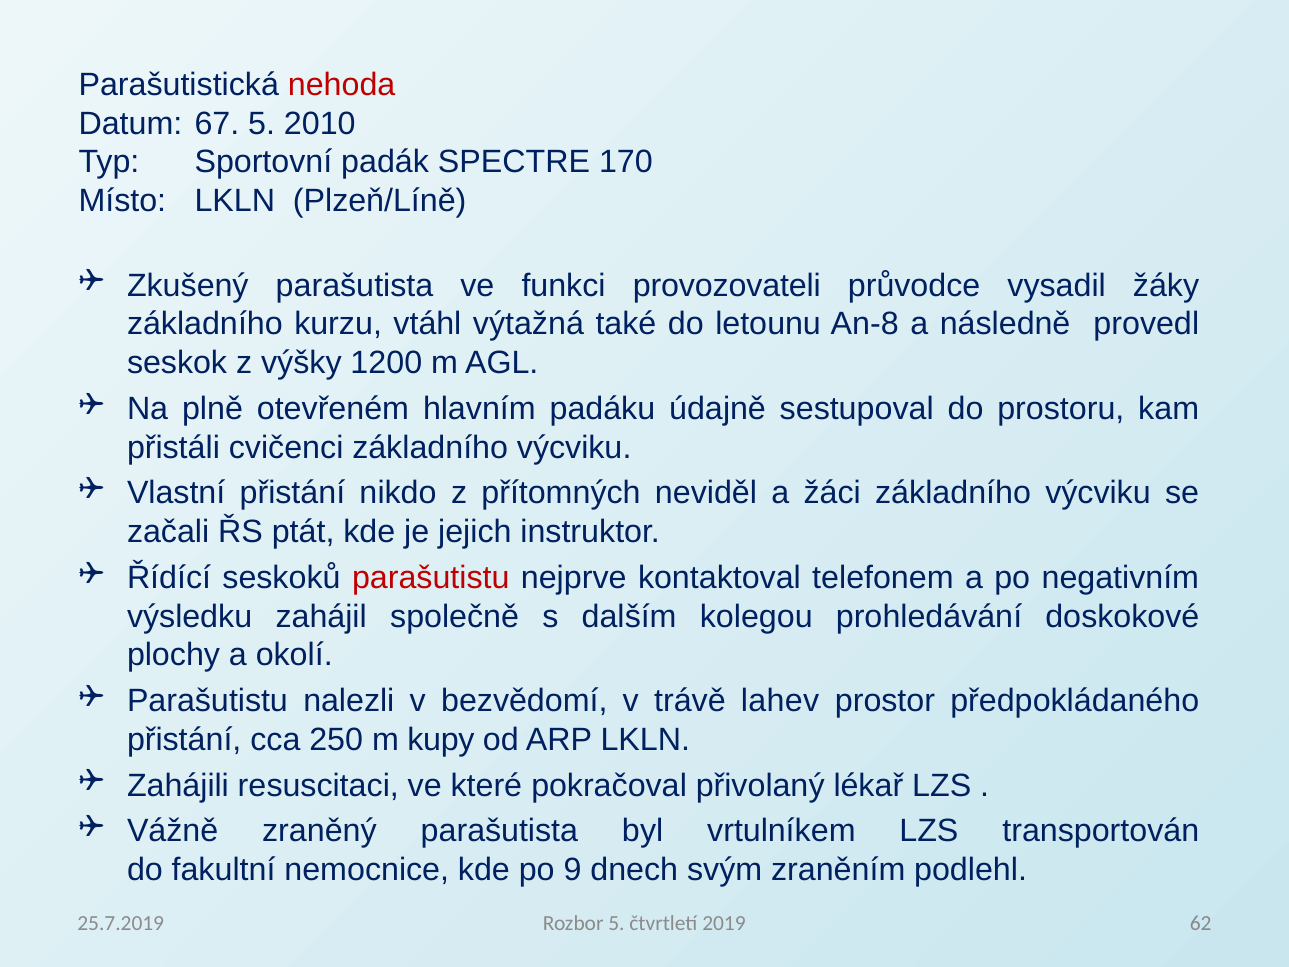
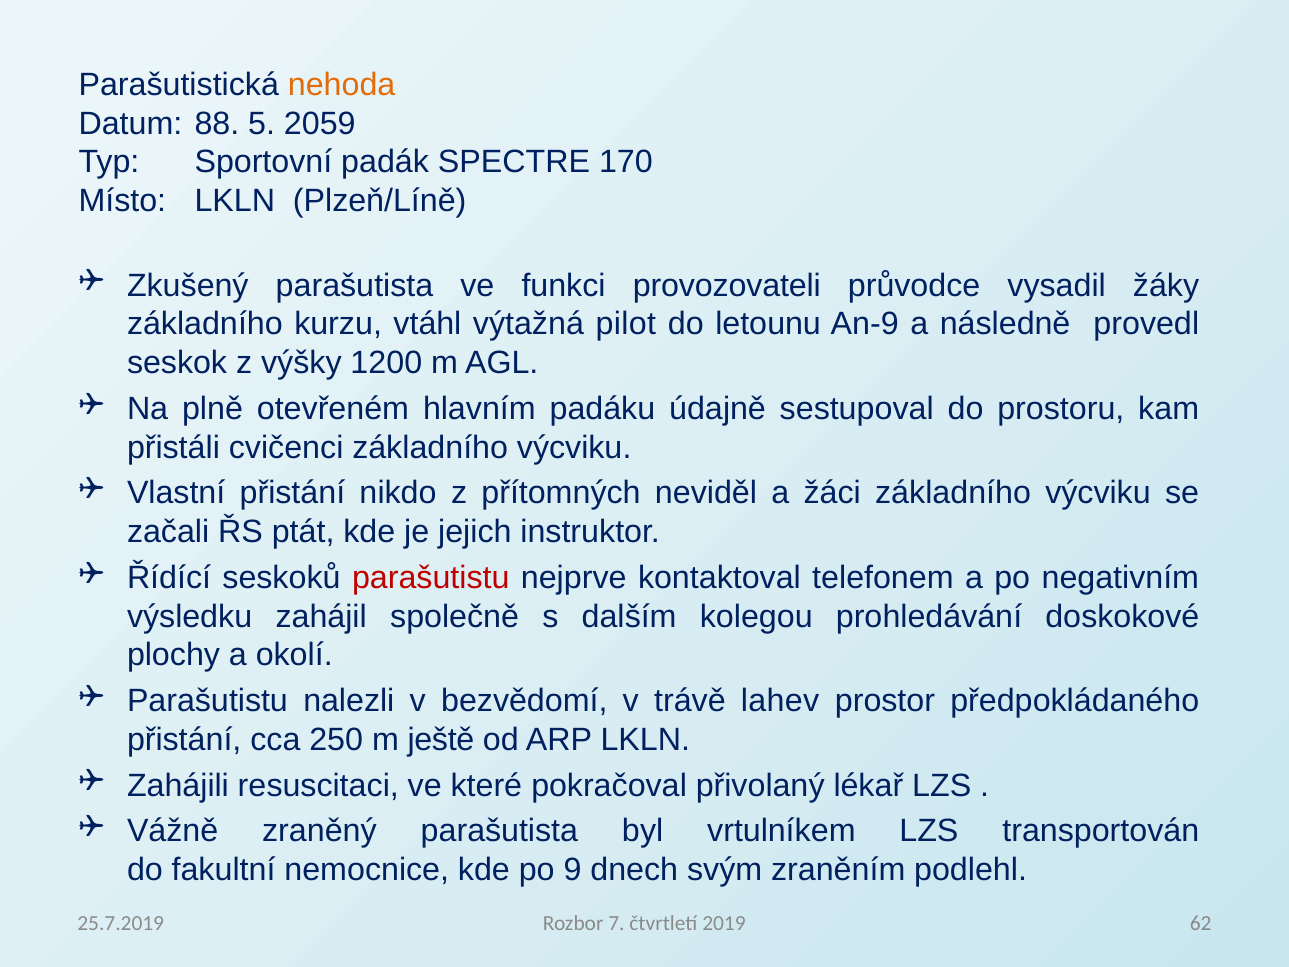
nehoda colour: red -> orange
67: 67 -> 88
2010: 2010 -> 2059
také: také -> pilot
An-8: An-8 -> An-9
kupy: kupy -> ještě
Rozbor 5: 5 -> 7
